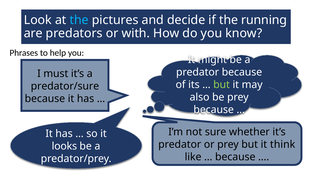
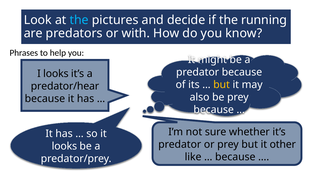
I must: must -> looks
but at (222, 84) colour: light green -> yellow
predator/sure: predator/sure -> predator/hear
think: think -> other
